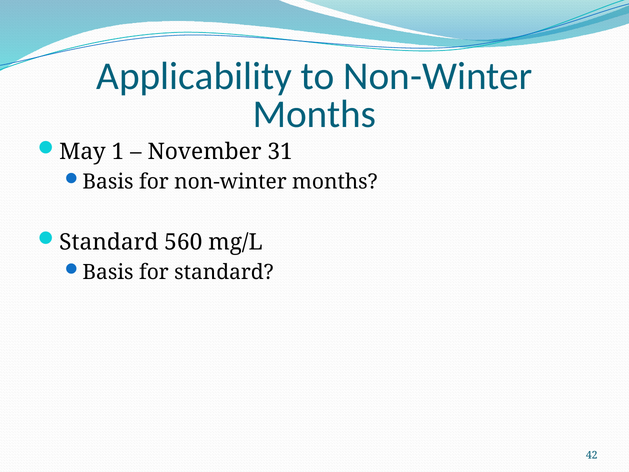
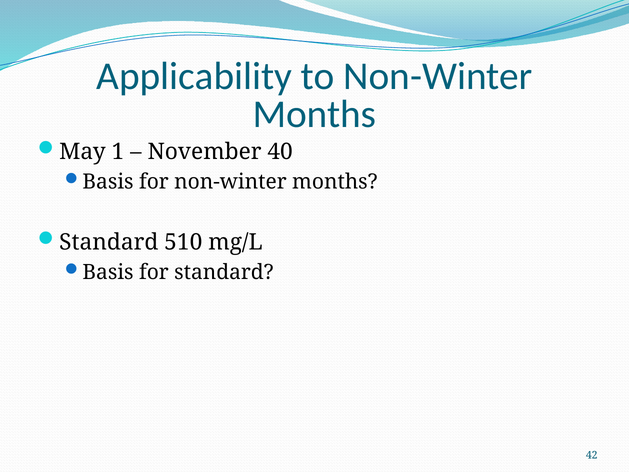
31: 31 -> 40
560: 560 -> 510
